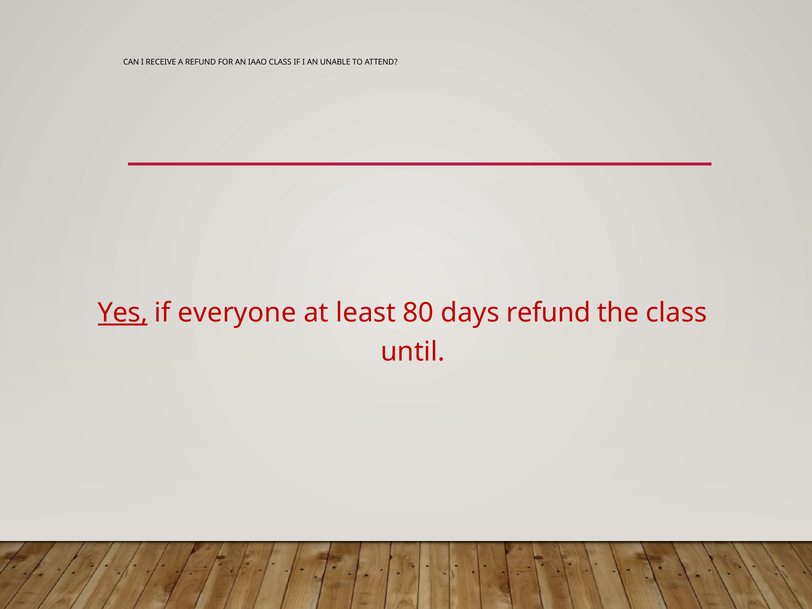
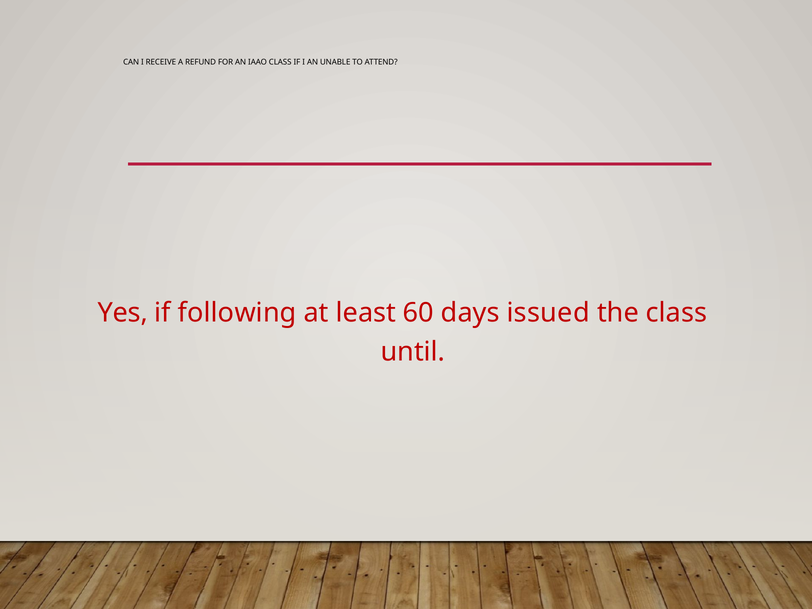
Yes underline: present -> none
everyone: everyone -> following
80: 80 -> 60
days refund: refund -> issued
